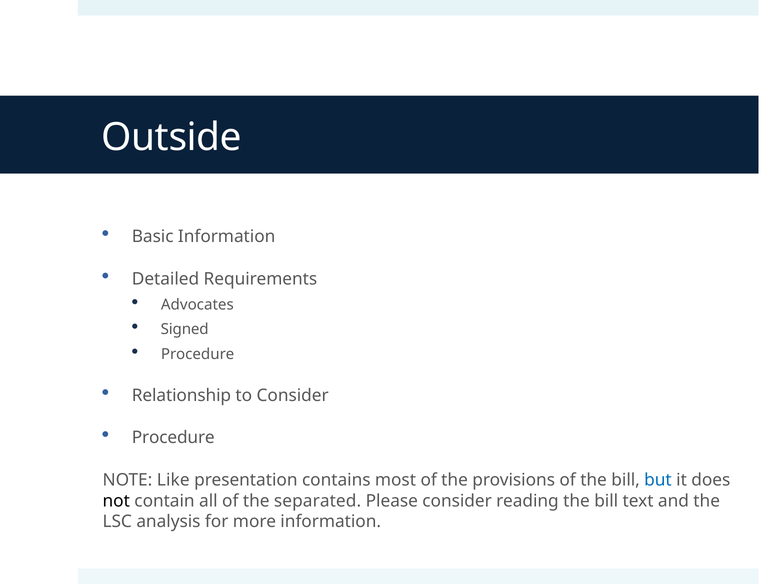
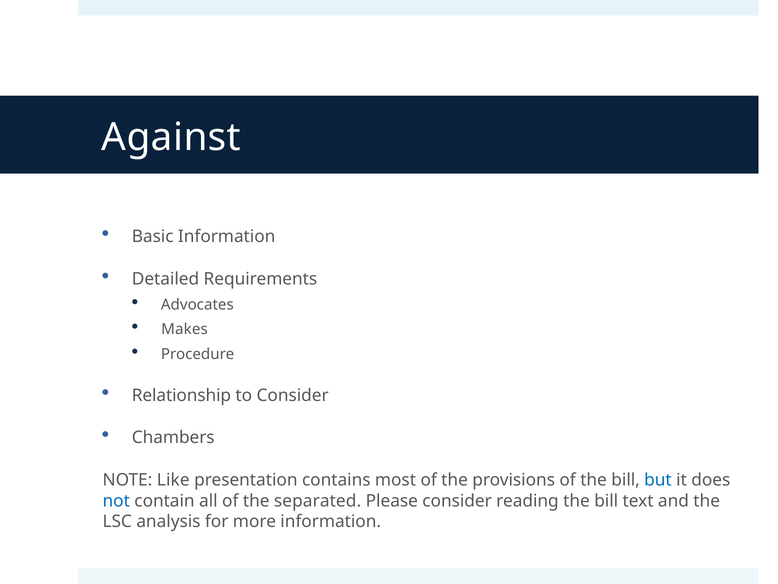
Outside: Outside -> Against
Signed: Signed -> Makes
Procedure at (173, 437): Procedure -> Chambers
not colour: black -> blue
